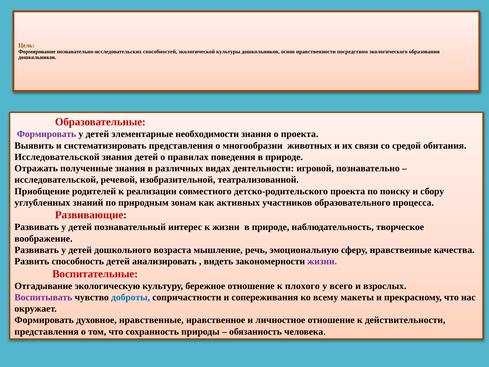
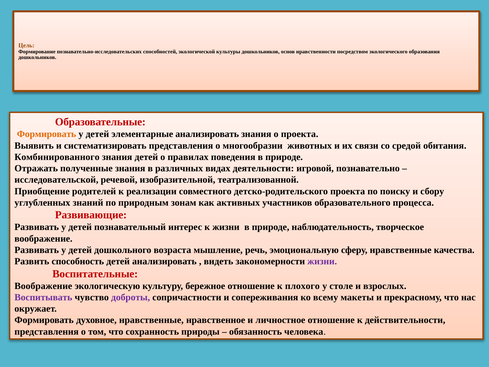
Формировать at (47, 134) colour: purple -> orange
элементарные необходимости: необходимости -> анализировать
Исследовательской at (57, 157): Исследовательской -> Комбинированного
Отгадывание at (43, 286): Отгадывание -> Воображение
всего: всего -> столе
доброты colour: blue -> purple
